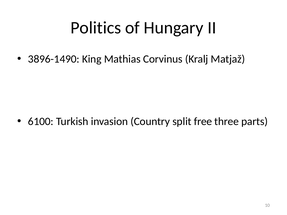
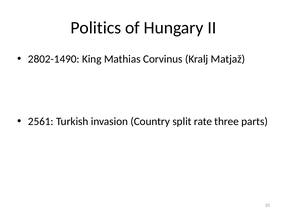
3896-1490: 3896-1490 -> 2802-1490
6100: 6100 -> 2561
free: free -> rate
